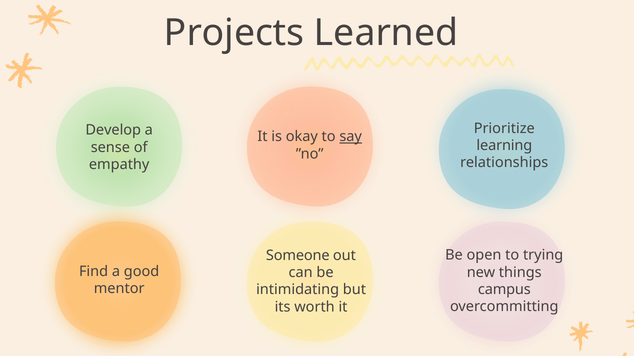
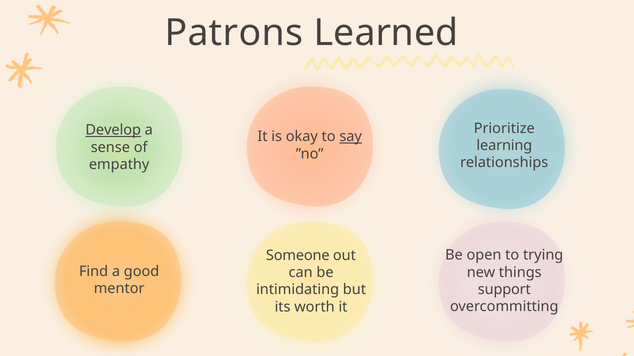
Projects: Projects -> Patrons
Develop underline: none -> present
campus: campus -> support
